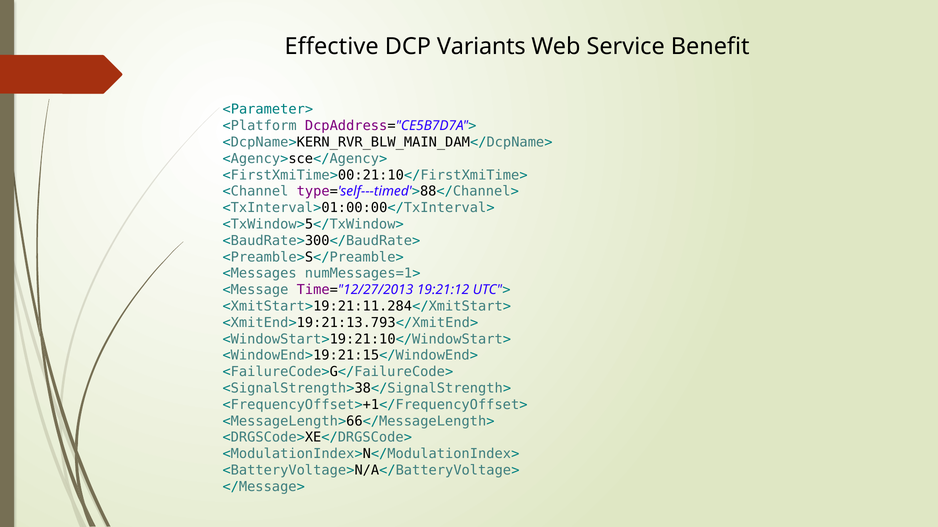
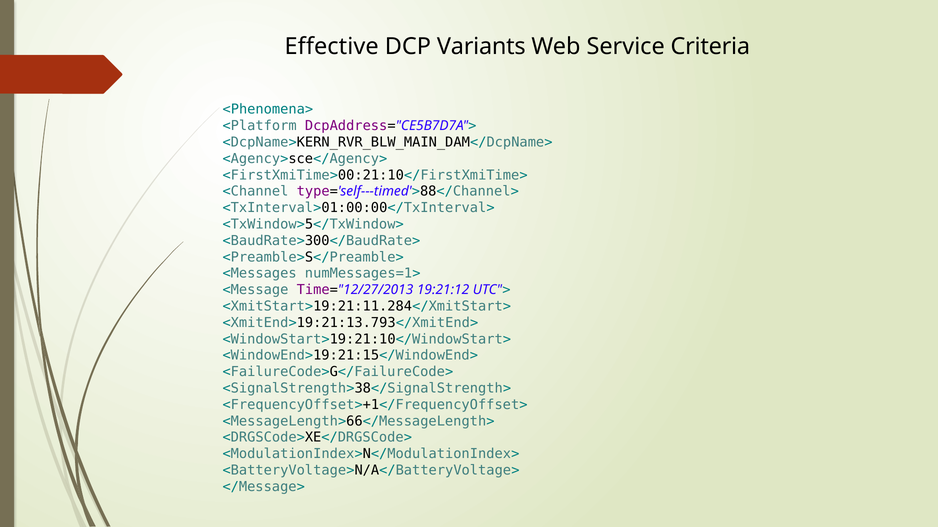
Benefit: Benefit -> Criteria
<Parameter>: <Parameter> -> <Phenomena>
